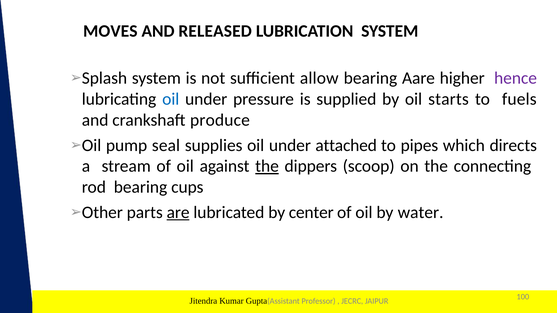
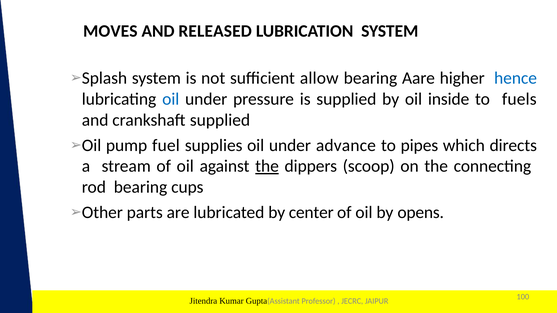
hence colour: purple -> blue
starts: starts -> inside
crankshaft produce: produce -> supplied
seal: seal -> fuel
attached: attached -> advance
are underline: present -> none
water: water -> opens
